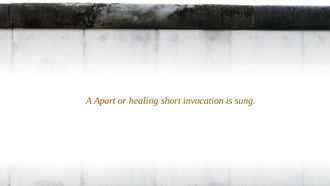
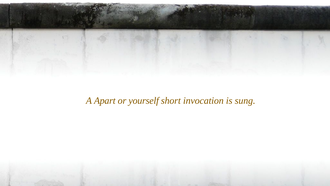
healing: healing -> yourself
